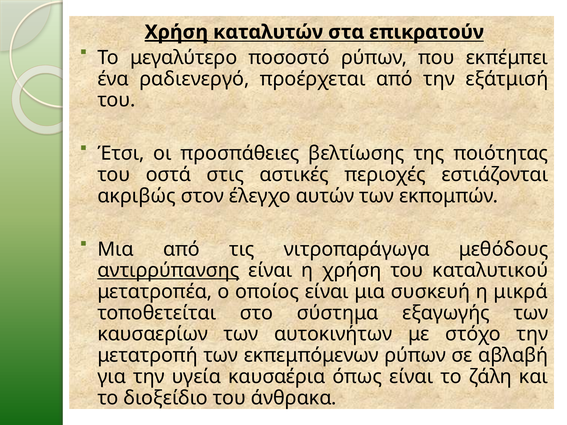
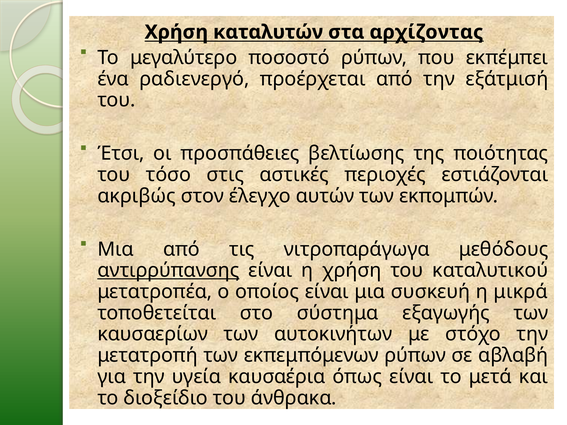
Χρήση at (176, 32) underline: present -> none
επικρατούν: επικρατούν -> αρχίζοντας
οστά: οστά -> τόσο
ζάλη: ζάλη -> μετά
